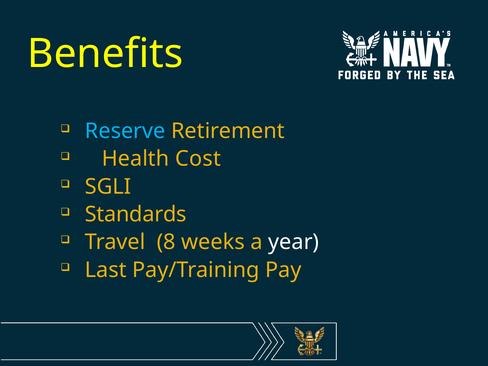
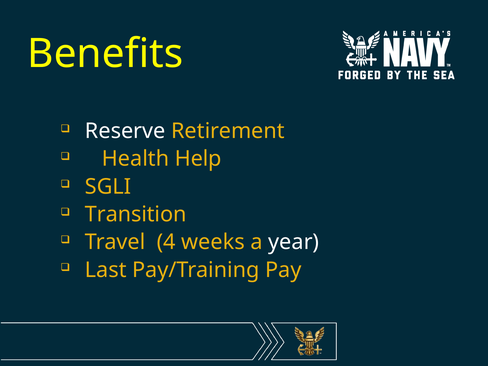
Reserve colour: light blue -> white
Cost: Cost -> Help
Standards: Standards -> Transition
8: 8 -> 4
